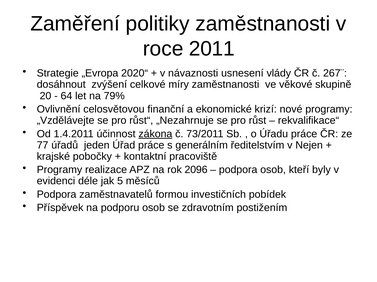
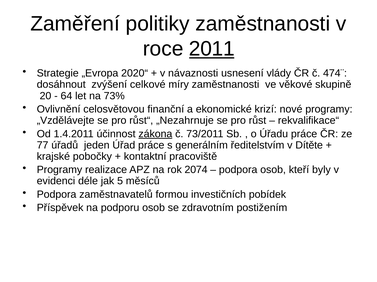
2011 underline: none -> present
267¨: 267¨ -> 474¨
79%: 79% -> 73%
Nejen: Nejen -> Dítěte
2096: 2096 -> 2074
